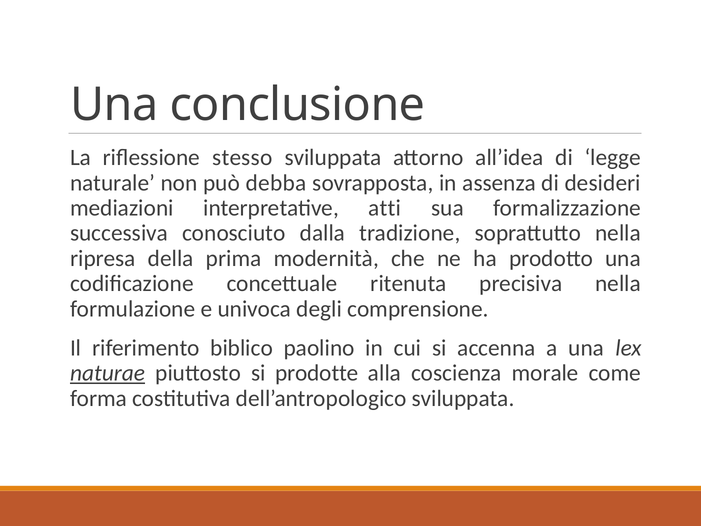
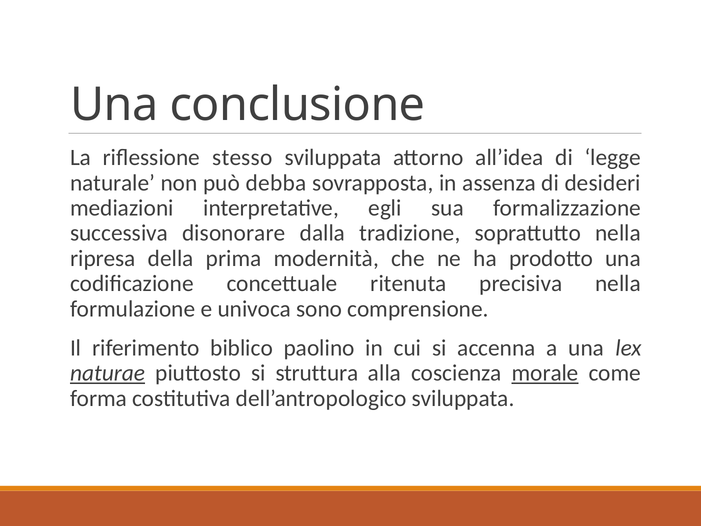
atti: atti -> egli
conosciuto: conosciuto -> disonorare
degli: degli -> sono
prodotte: prodotte -> struttura
morale underline: none -> present
